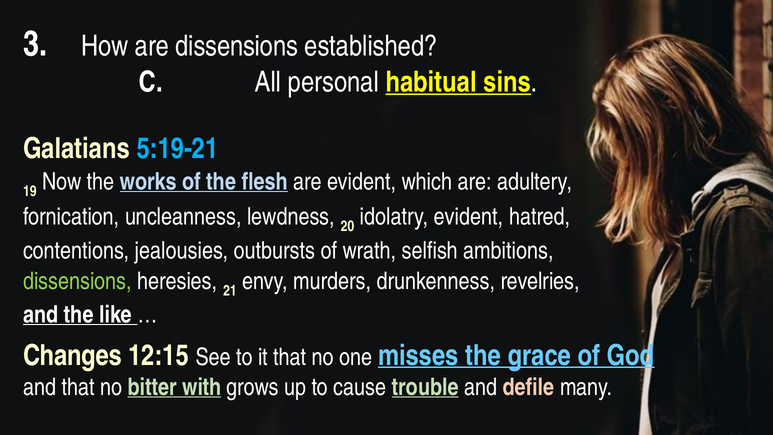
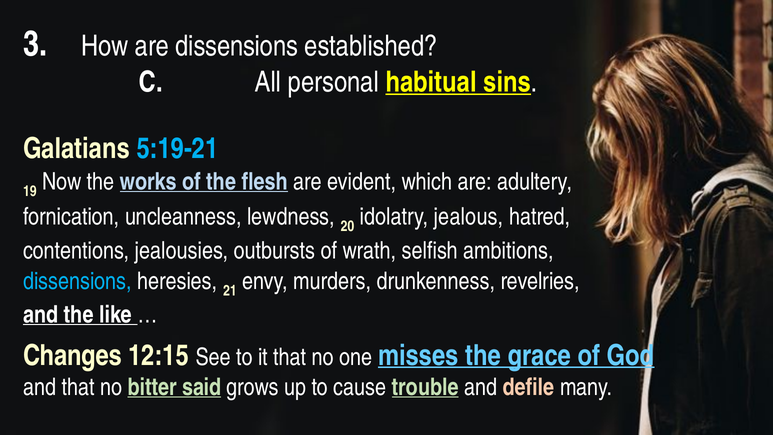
idolatry evident: evident -> jealous
dissensions at (77, 281) colour: light green -> light blue
with: with -> said
